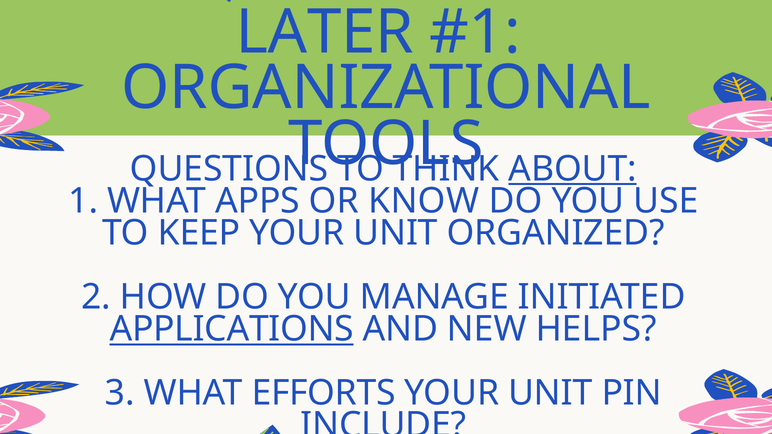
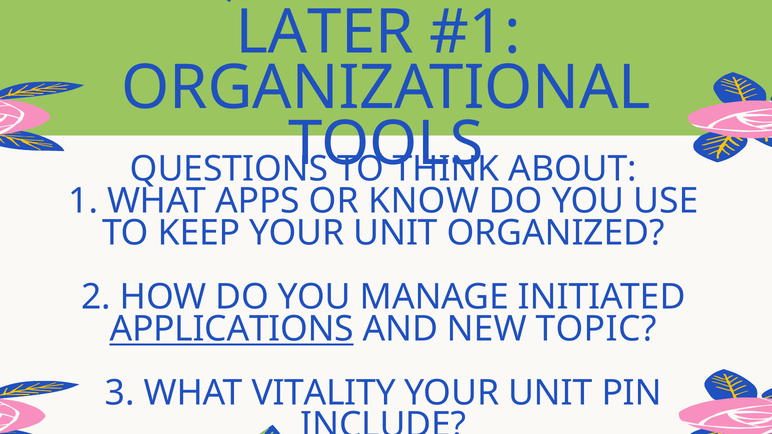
ABOUT underline: present -> none
HELPS: HELPS -> TOPIC
EFFORTS: EFFORTS -> VITALITY
